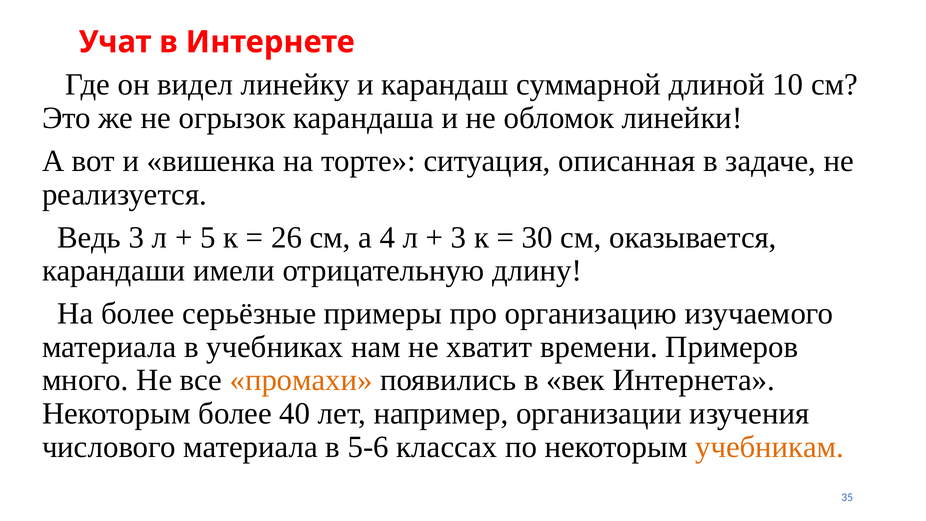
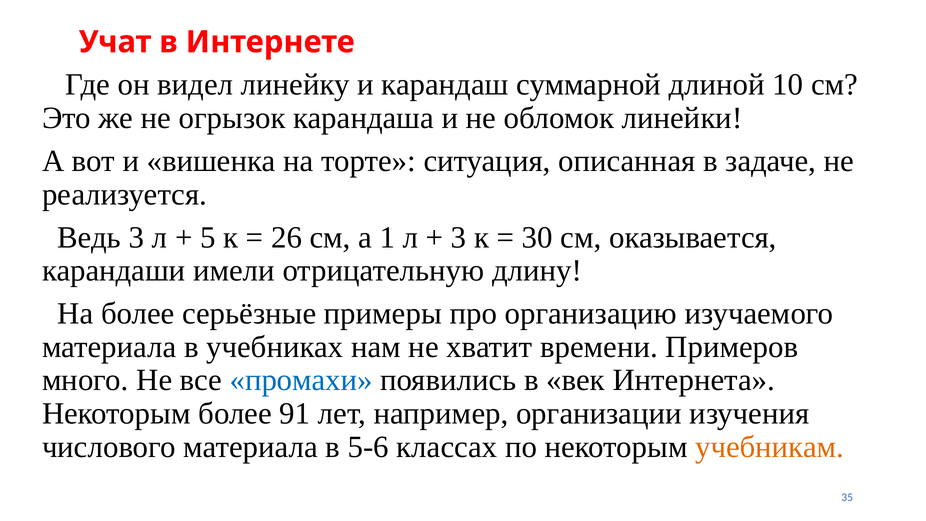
4: 4 -> 1
промахи colour: orange -> blue
40: 40 -> 91
